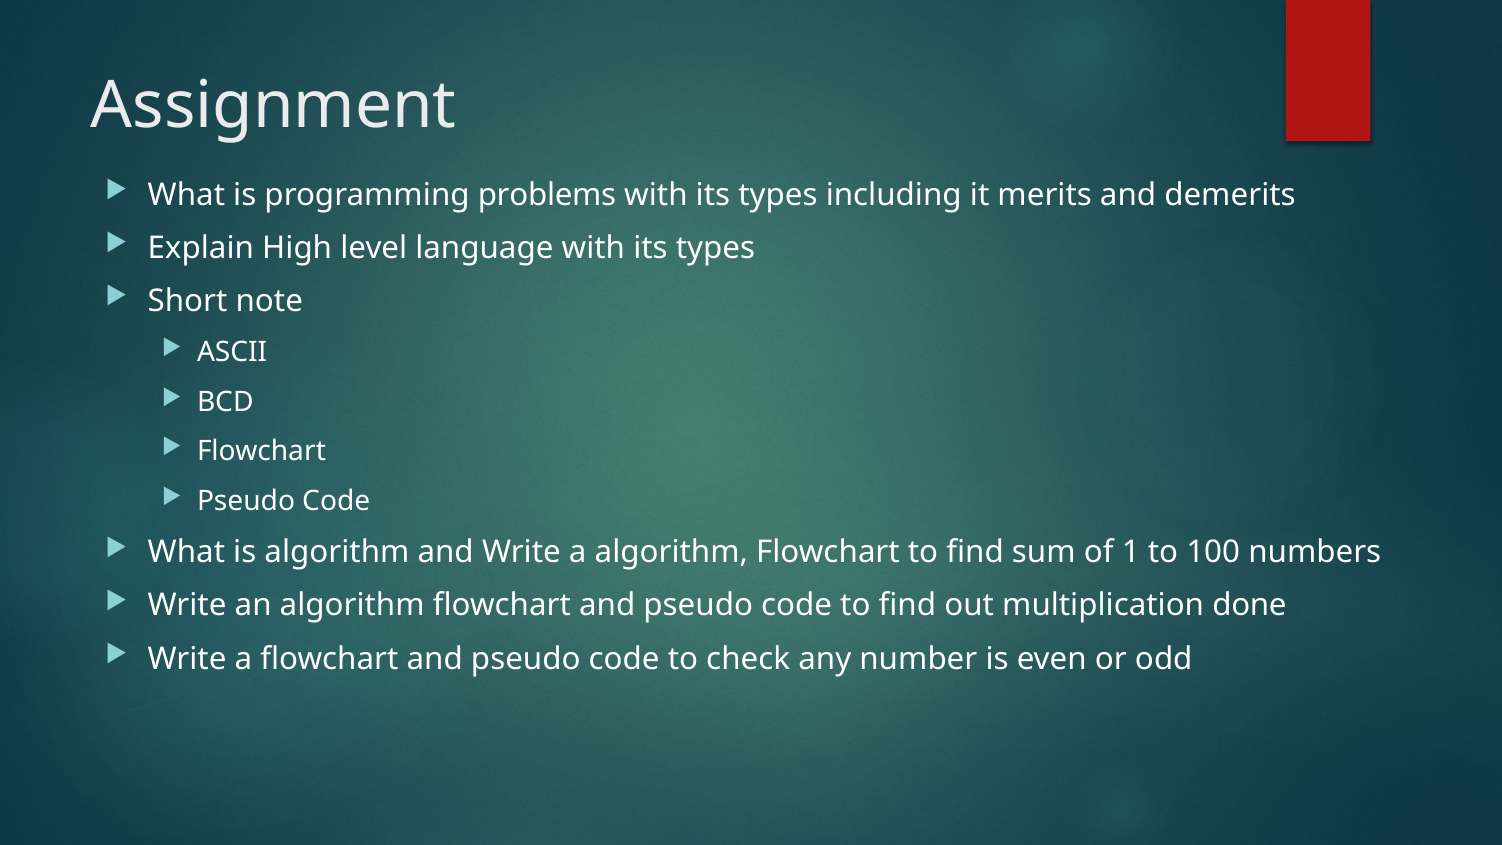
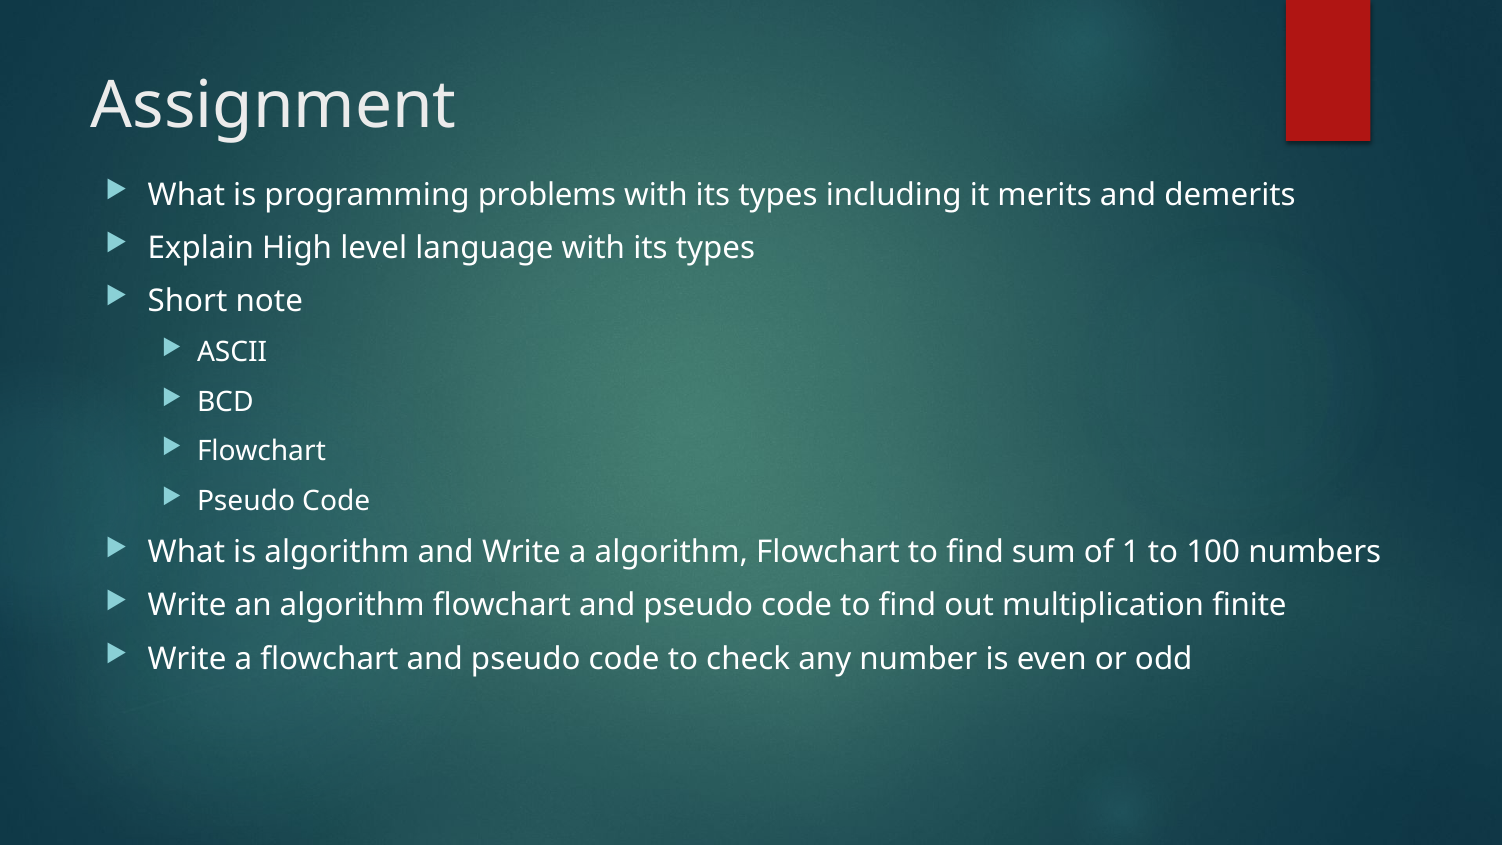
done: done -> finite
